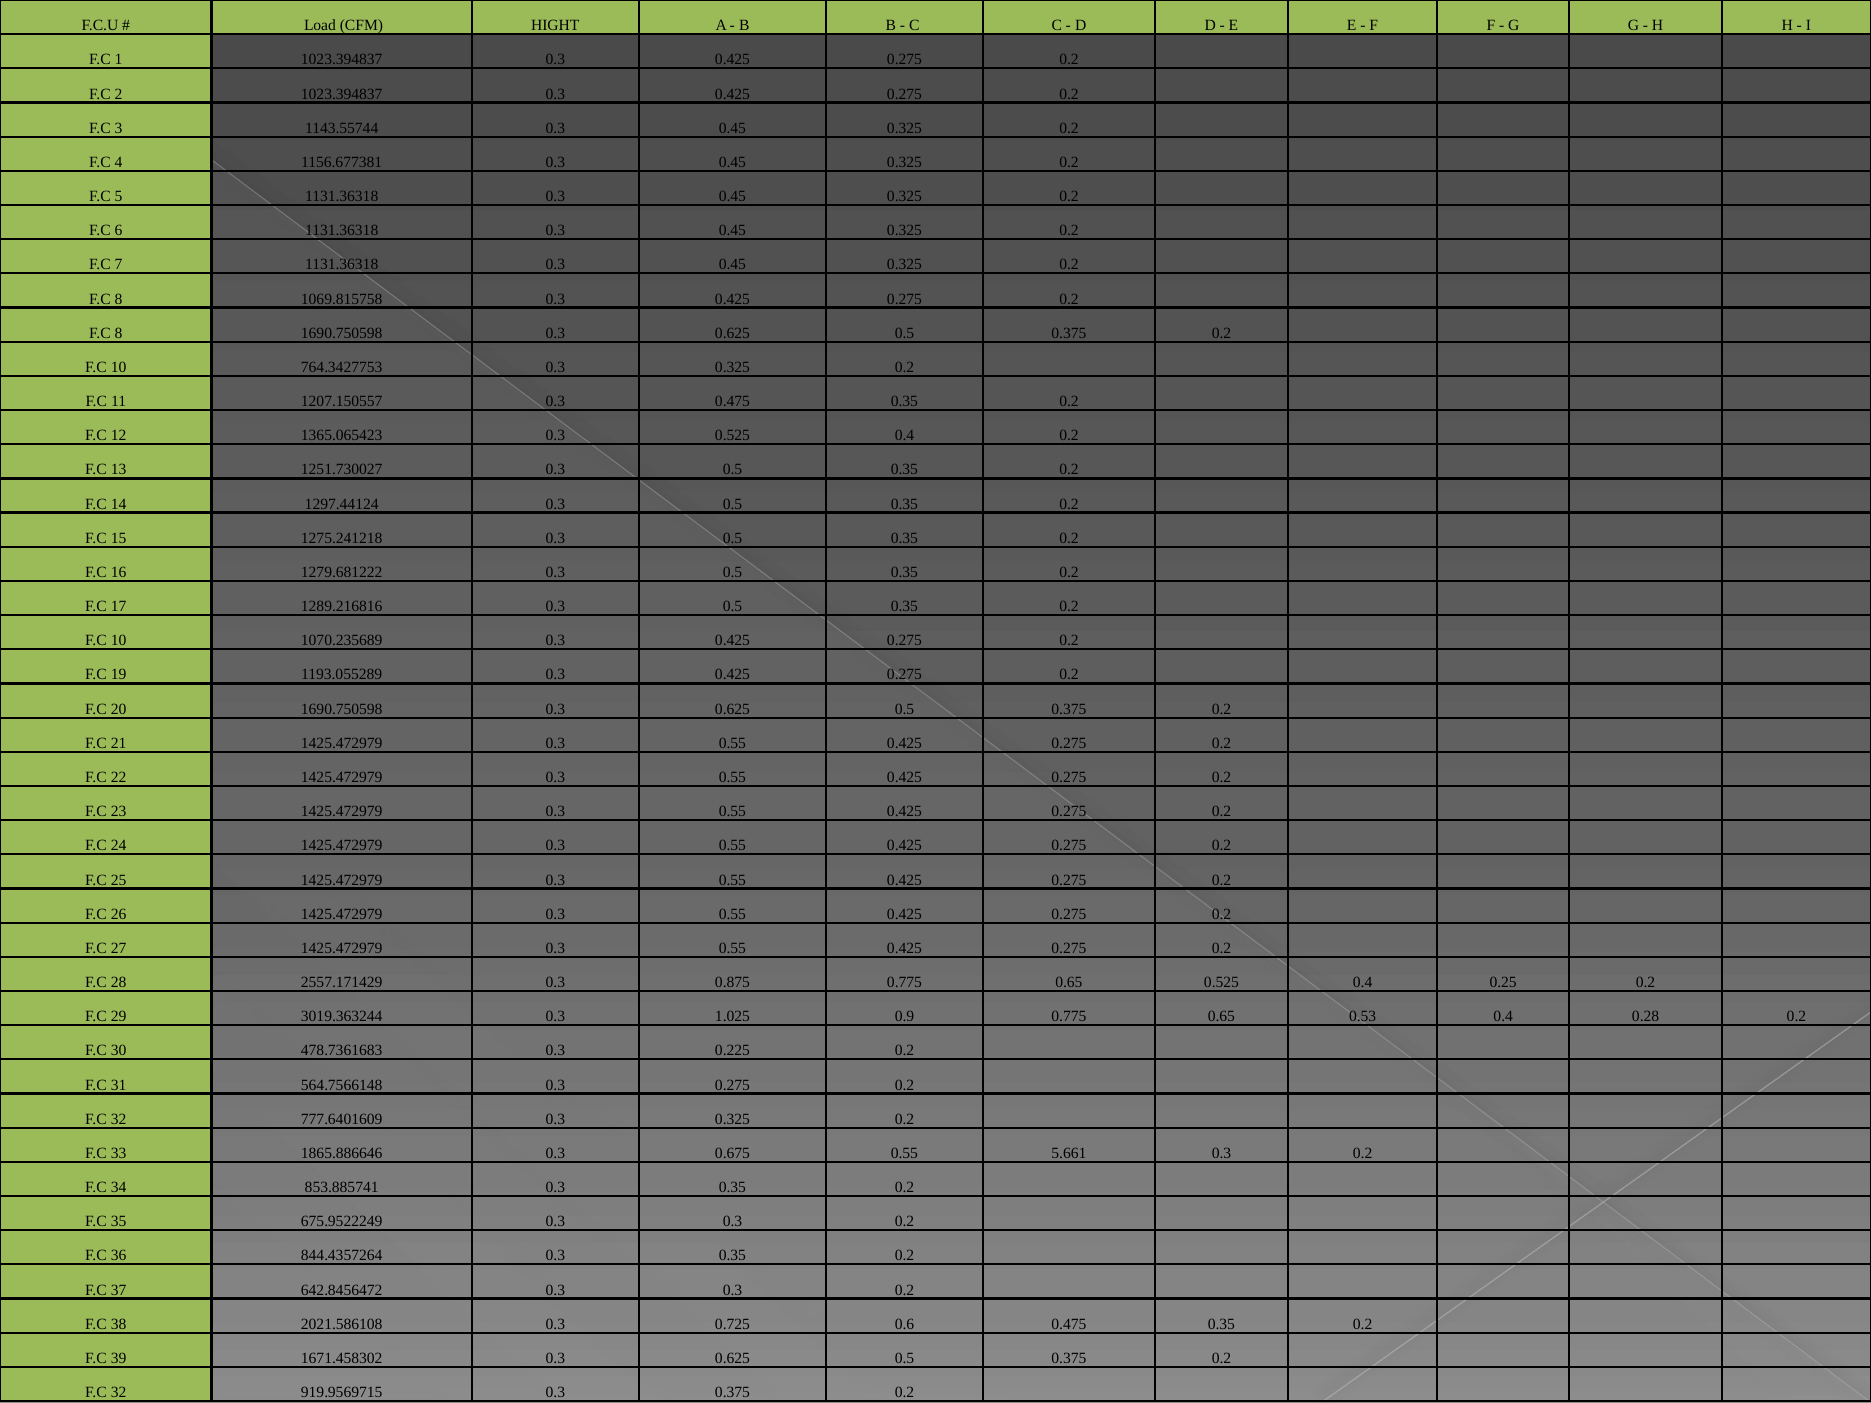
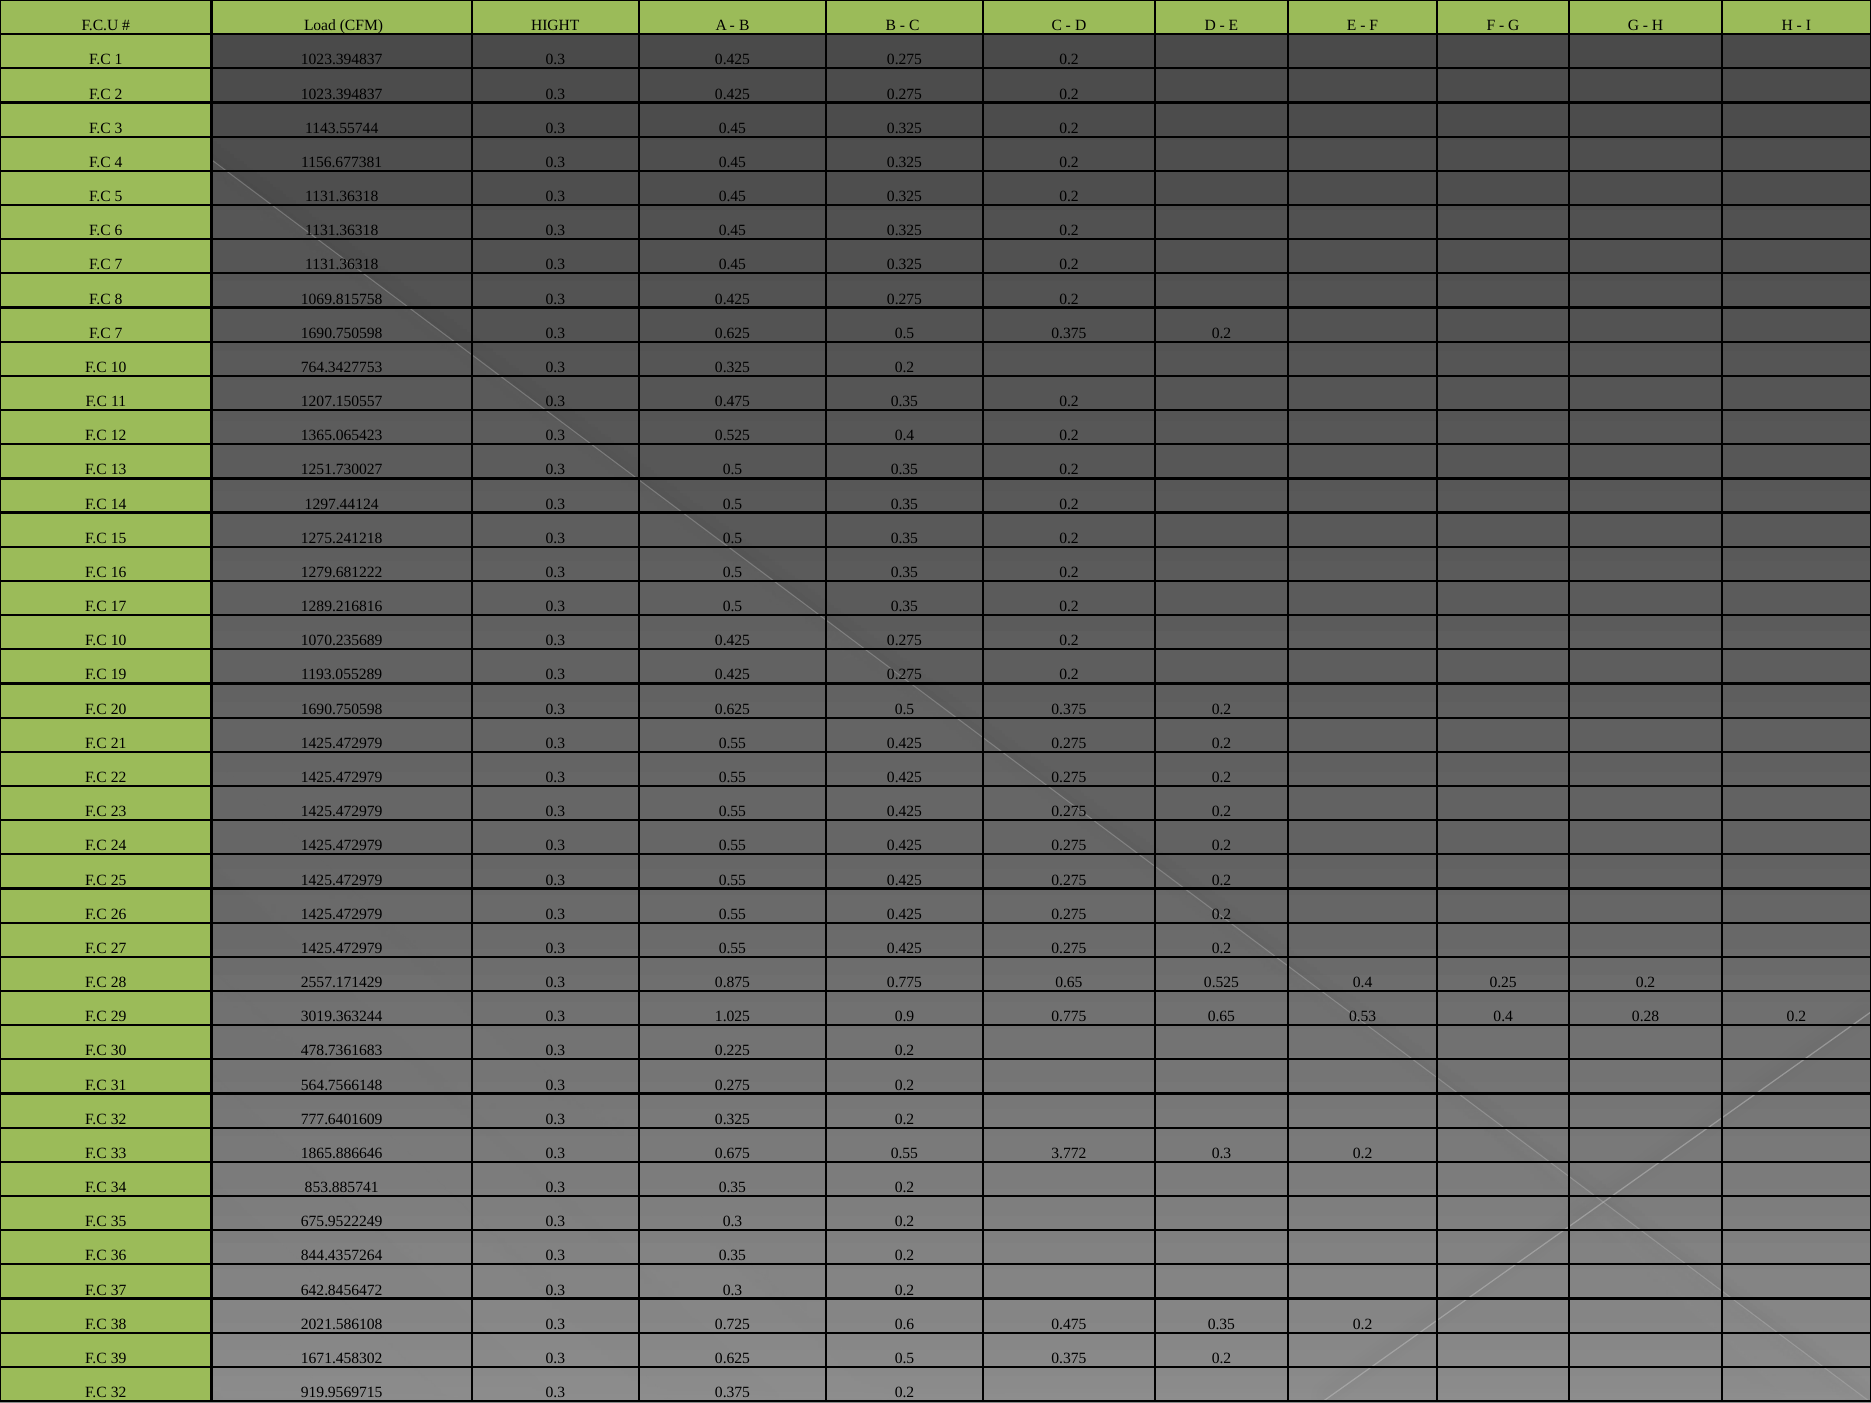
8 at (119, 333): 8 -> 7
5.661: 5.661 -> 3.772
